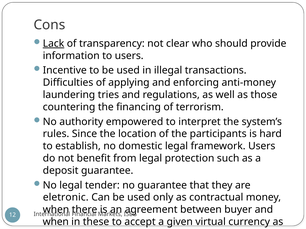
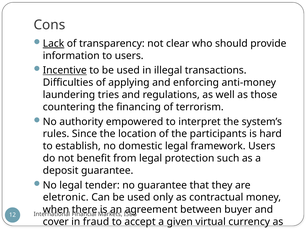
Incentive underline: none -> present
when at (56, 222): when -> cover
these: these -> fraud
